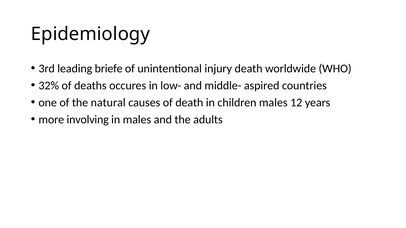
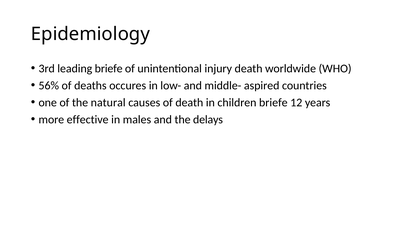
32%: 32% -> 56%
children males: males -> briefe
involving: involving -> effective
adults: adults -> delays
